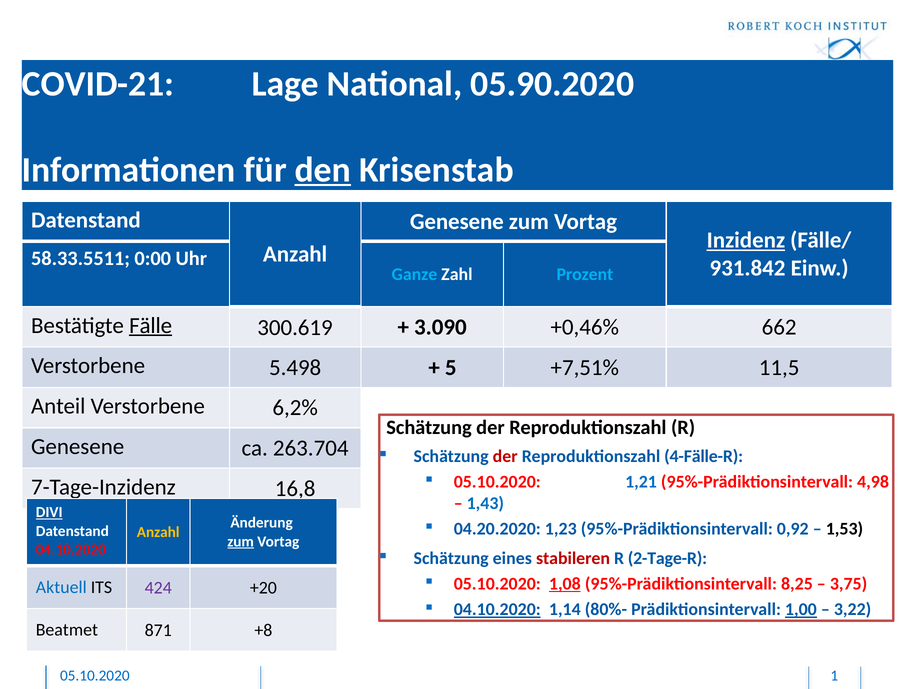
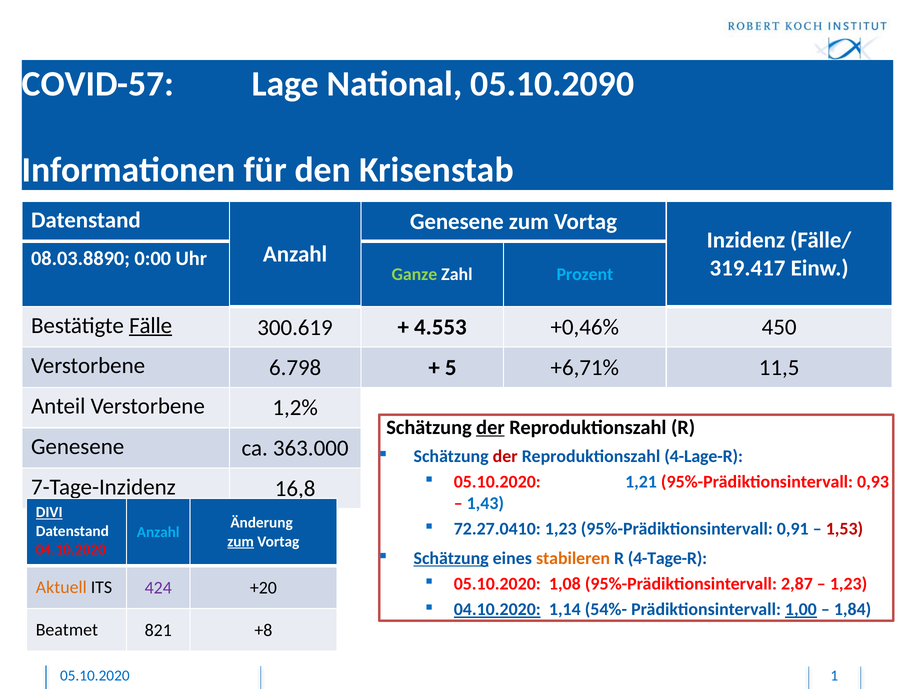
COVID-21: COVID-21 -> COVID-57
05.90.2020: 05.90.2020 -> 05.10.2090
den underline: present -> none
Inzidenz underline: present -> none
58.33.5511: 58.33.5511 -> 08.03.8890
931.842: 931.842 -> 319.417
Ganze colour: light blue -> light green
3.090: 3.090 -> 4.553
662: 662 -> 450
5.498: 5.498 -> 6.798
+7,51%: +7,51% -> +6,71%
6,2%: 6,2% -> 1,2%
der at (490, 427) underline: none -> present
263.704: 263.704 -> 363.000
4-Fälle-R: 4-Fälle-R -> 4-Lage-R
4,98: 4,98 -> 0,93
04.20.2020: 04.20.2020 -> 72.27.0410
0,92: 0,92 -> 0,91
1,53 colour: black -> red
Anzahl at (158, 532) colour: yellow -> light blue
Schätzung at (451, 559) underline: none -> present
stabileren colour: red -> orange
2-Tage-R: 2-Tage-R -> 4-Tage-R
1,08 underline: present -> none
8,25: 8,25 -> 2,87
3,75 at (849, 584): 3,75 -> 1,23
Aktuell colour: blue -> orange
80%-: 80%- -> 54%-
3,22: 3,22 -> 1,84
871: 871 -> 821
